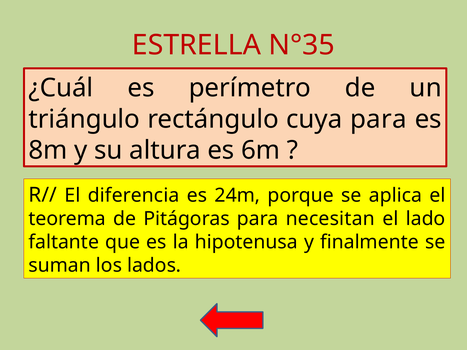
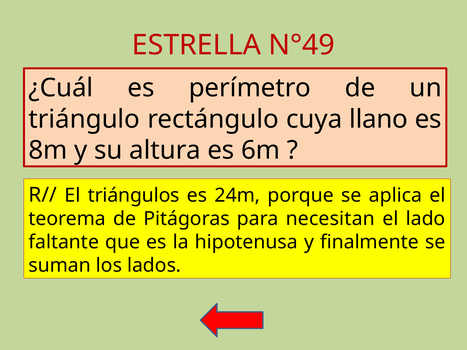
N°35: N°35 -> N°49
cuya para: para -> llano
diferencia: diferencia -> triángulos
